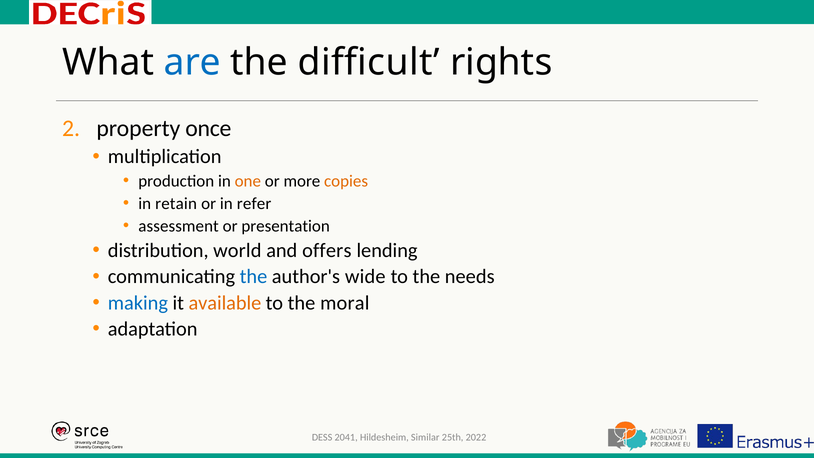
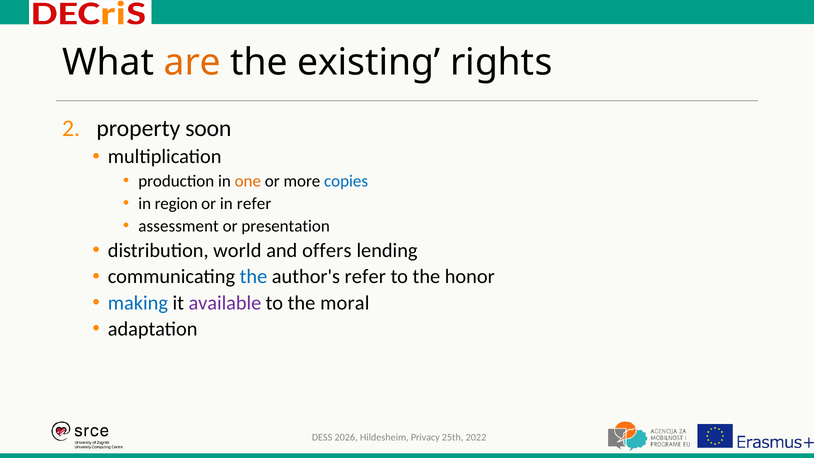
are colour: blue -> orange
difficult: difficult -> existing
once: once -> soon
copies colour: orange -> blue
retain: retain -> region
author's wide: wide -> refer
needs: needs -> honor
available colour: orange -> purple
2041: 2041 -> 2026
Similar: Similar -> Privacy
